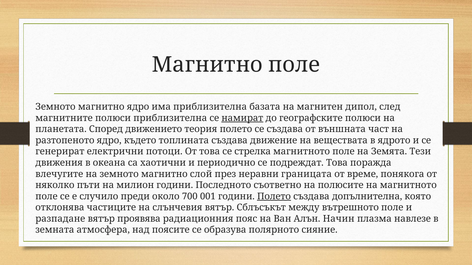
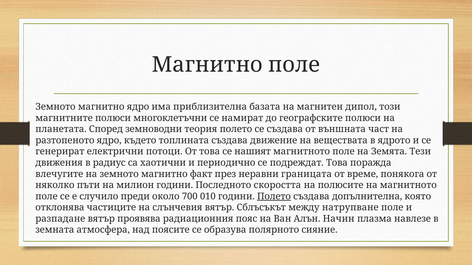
след: след -> този
полюси приблизителна: приблизителна -> многоклетъчни
намират underline: present -> none
движението: движението -> земноводни
стрелка: стрелка -> нашият
океана: океана -> радиус
слой: слой -> факт
съответно: съответно -> скоростта
001: 001 -> 010
вътрешното: вътрешното -> натрупване
